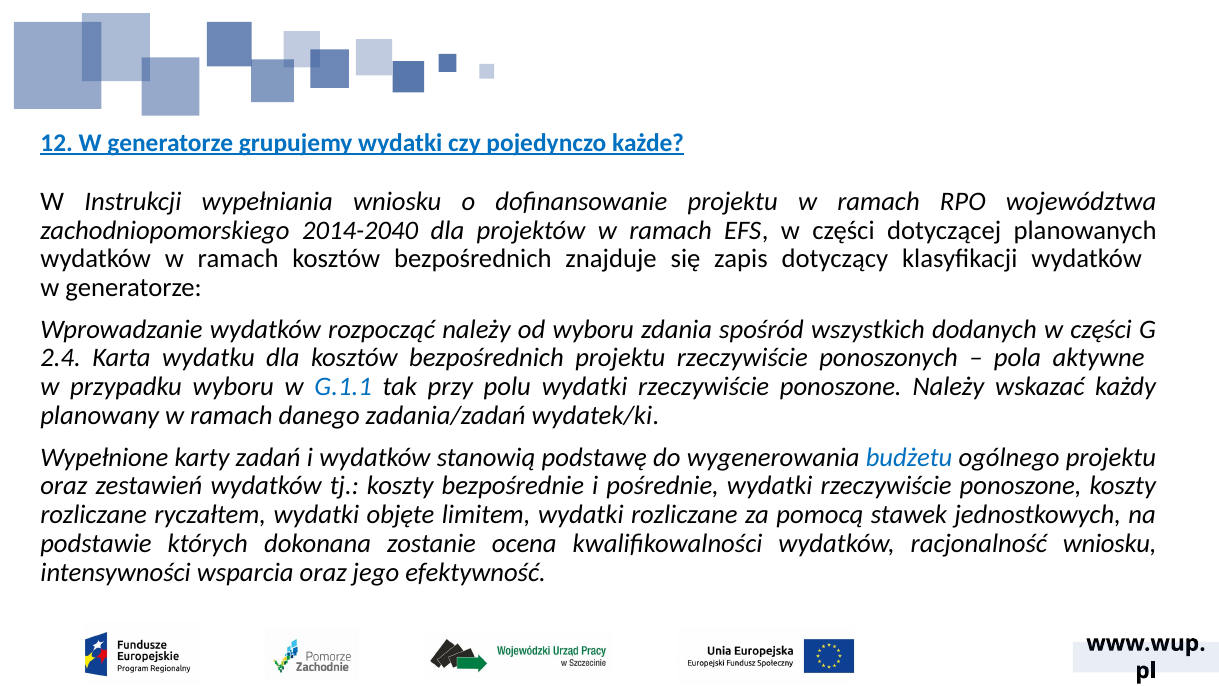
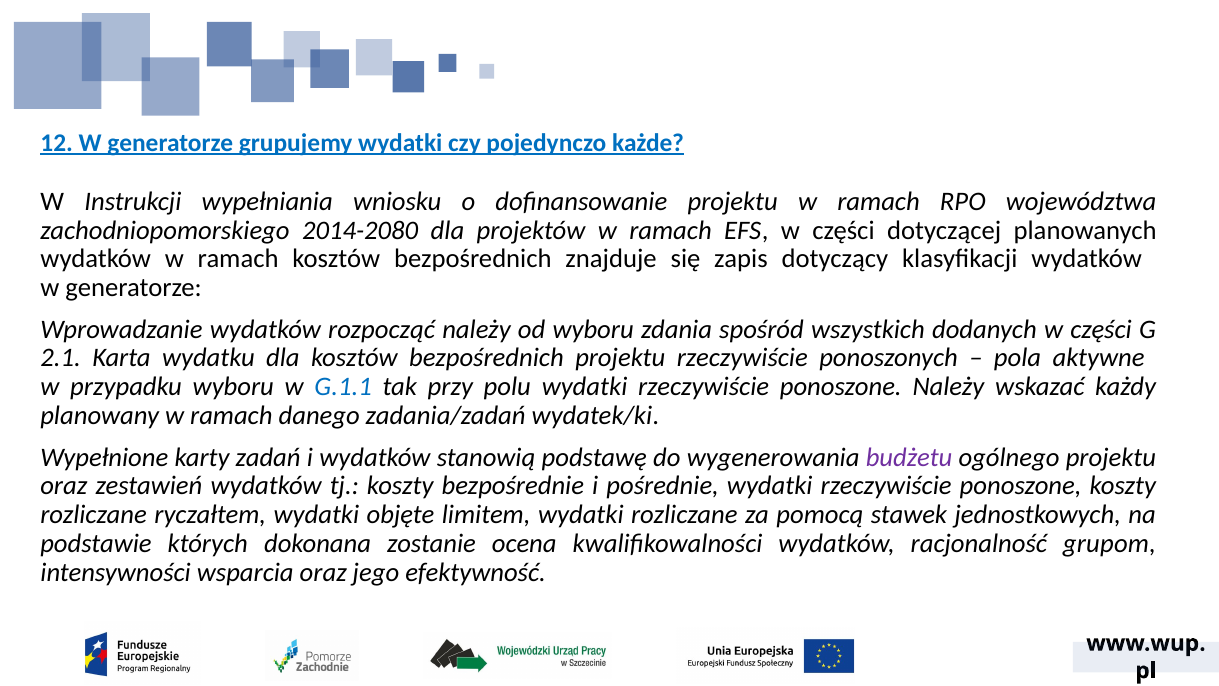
2014-2040: 2014-2040 -> 2014-2080
2.4: 2.4 -> 2.1
budżetu colour: blue -> purple
racjonalność wniosku: wniosku -> grupom
